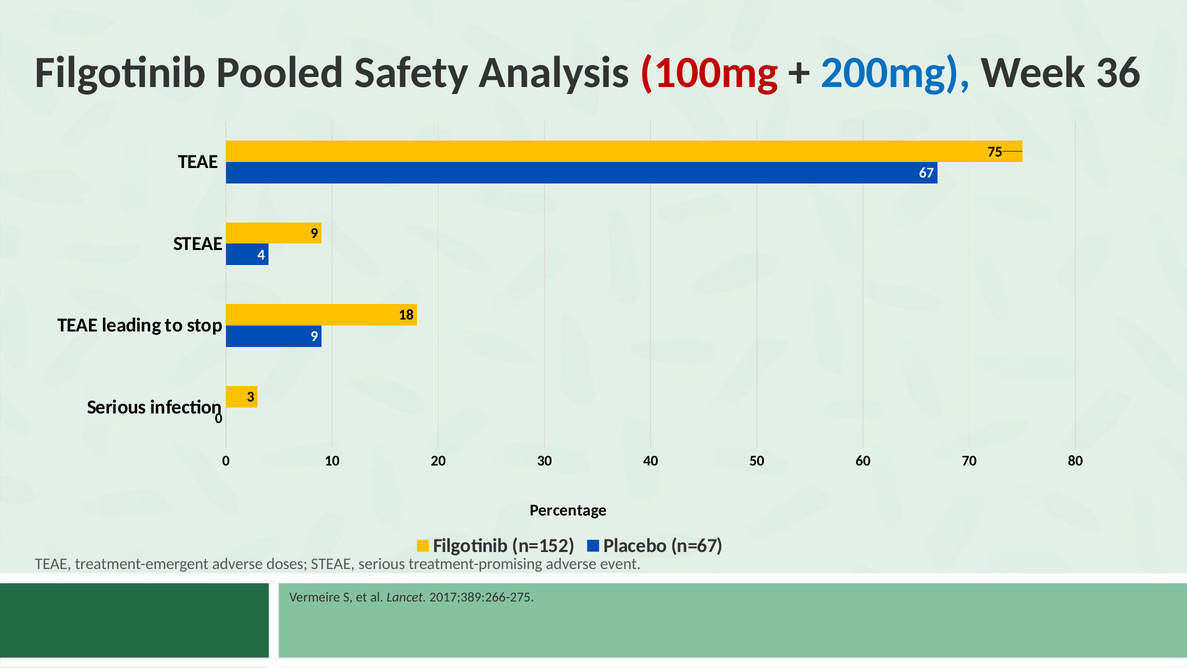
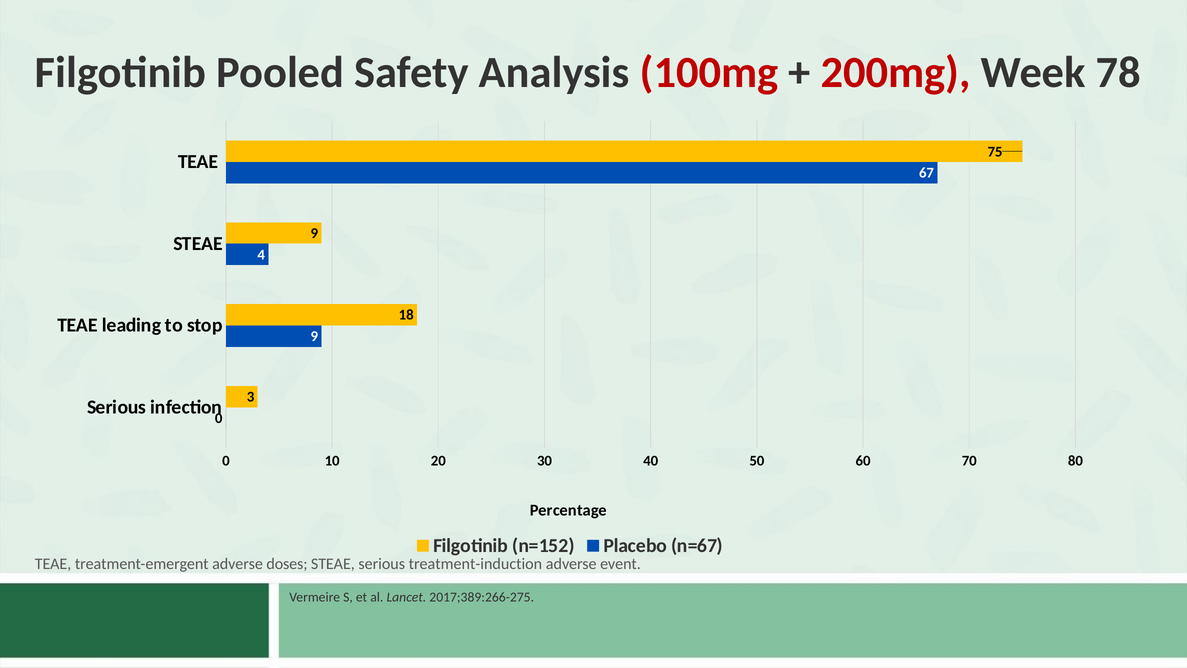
200mg colour: blue -> red
36: 36 -> 78
treatment-promising: treatment-promising -> treatment-induction
